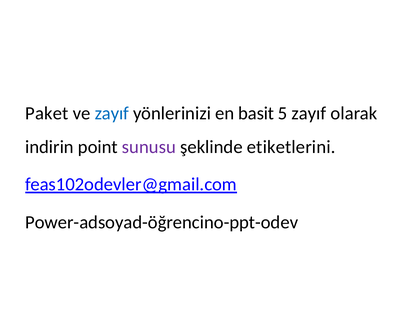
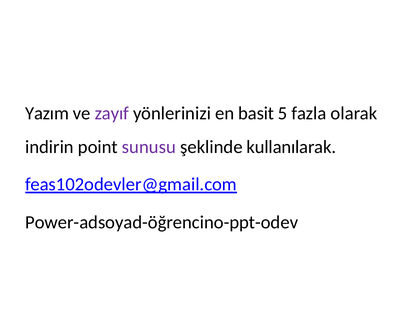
Paket: Paket -> Yazım
zayıf at (112, 113) colour: blue -> purple
5 zayıf: zayıf -> fazla
etiketlerini: etiketlerini -> kullanılarak
